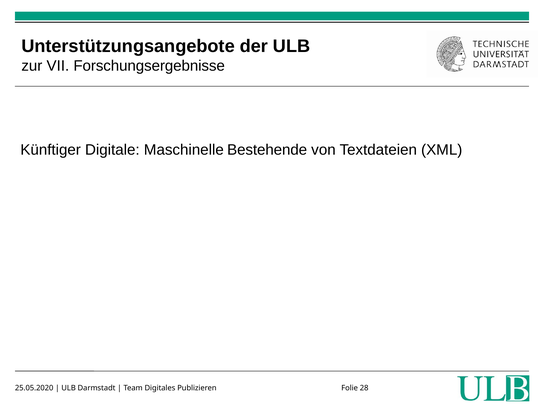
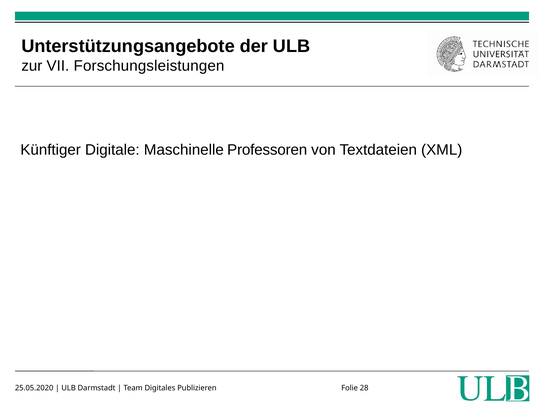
Forschungsergebnisse: Forschungsergebnisse -> Forschungsleistungen
Bestehende: Bestehende -> Professoren
